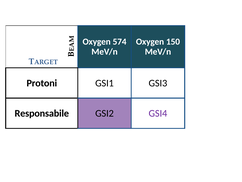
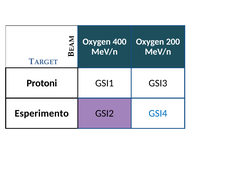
574: 574 -> 400
150: 150 -> 200
Responsabile: Responsabile -> Esperimento
GSI4 colour: purple -> blue
